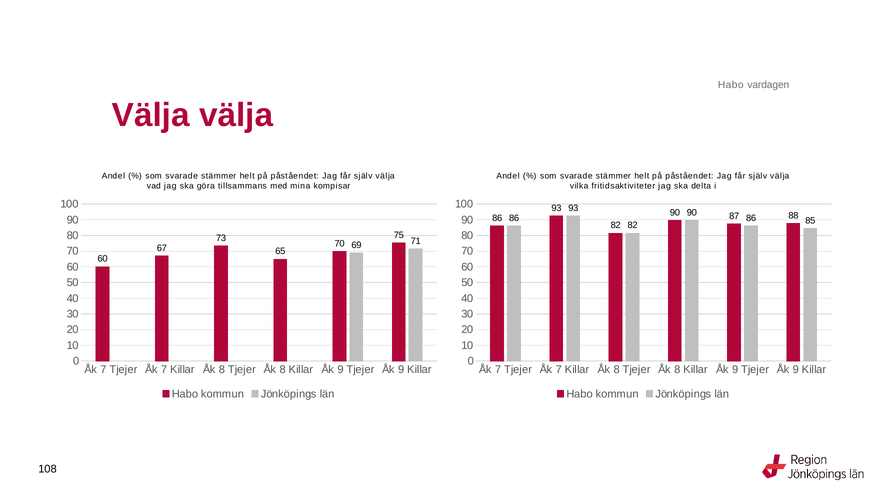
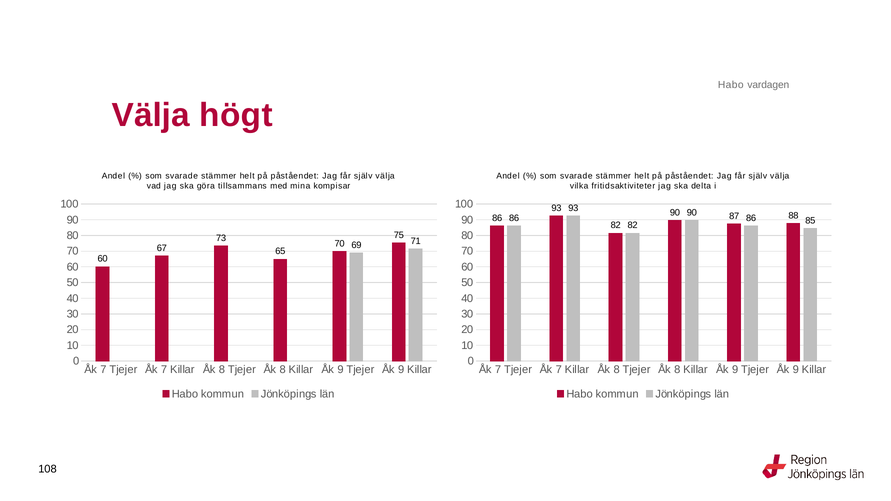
Välja välja: välja -> högt
